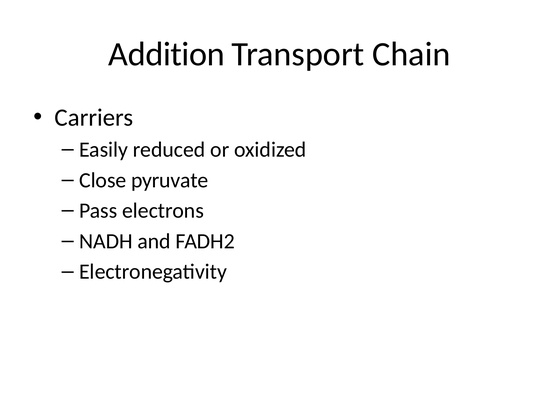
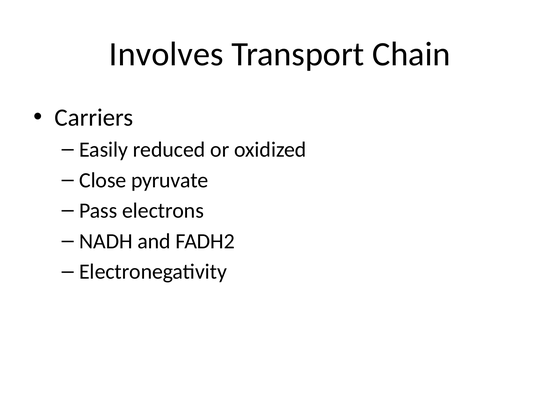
Addition: Addition -> Involves
